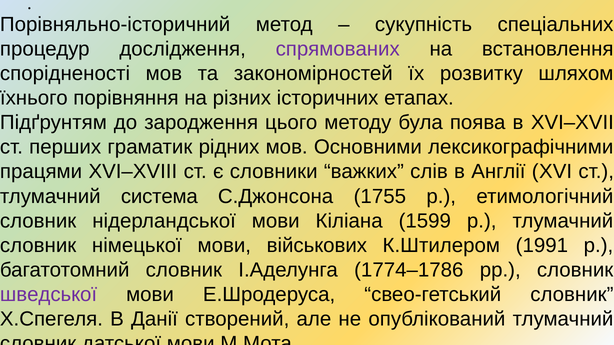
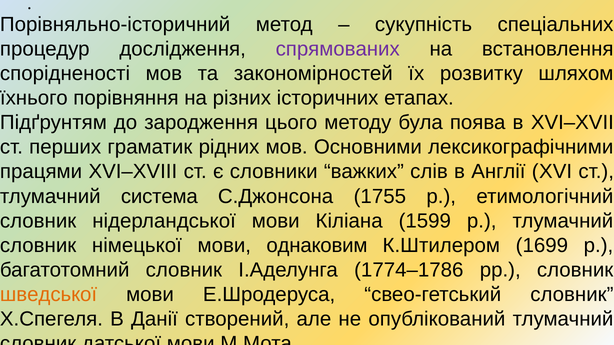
військових: військових -> однаковим
1991: 1991 -> 1699
шведської colour: purple -> orange
